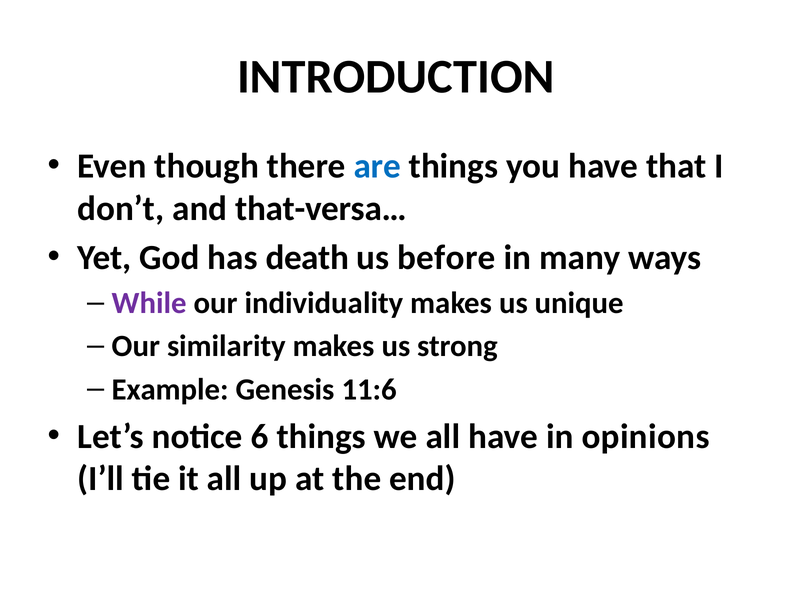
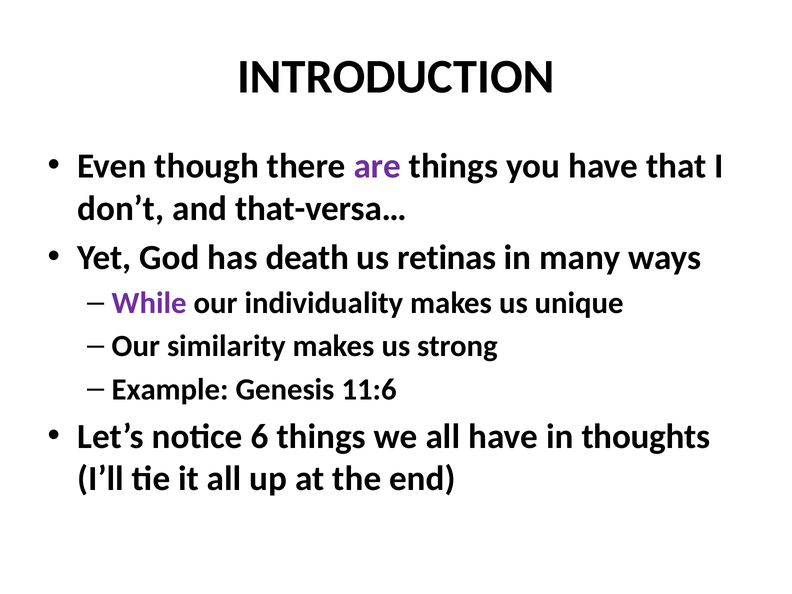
are colour: blue -> purple
before: before -> retinas
opinions: opinions -> thoughts
